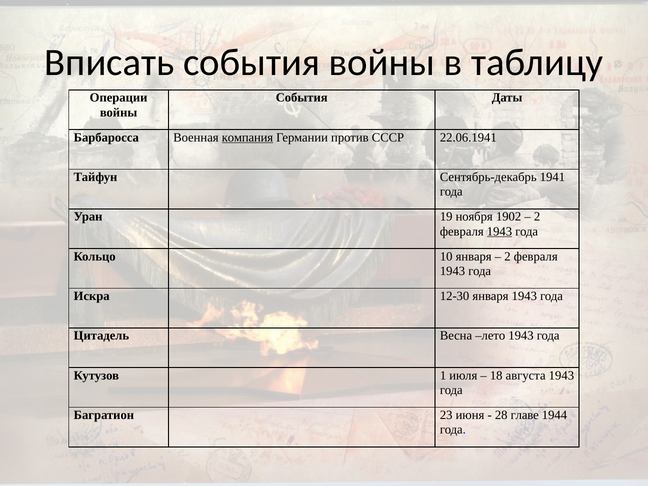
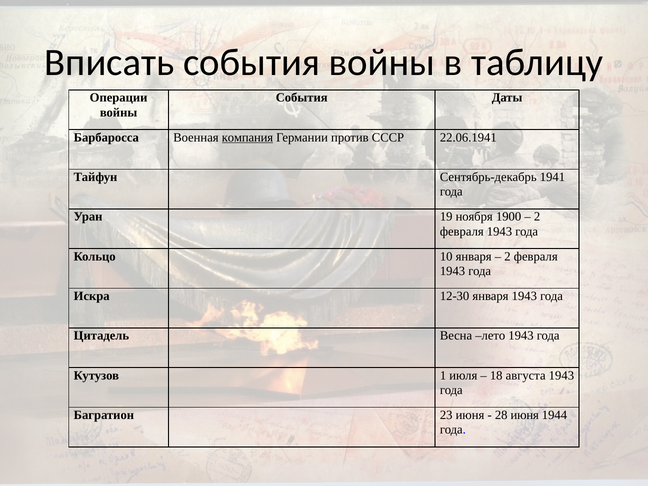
1902: 1902 -> 1900
1943 at (499, 231) underline: present -> none
28 главе: главе -> июня
